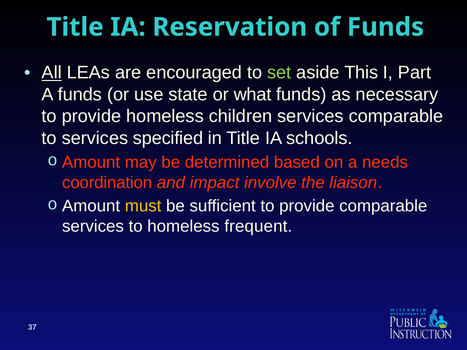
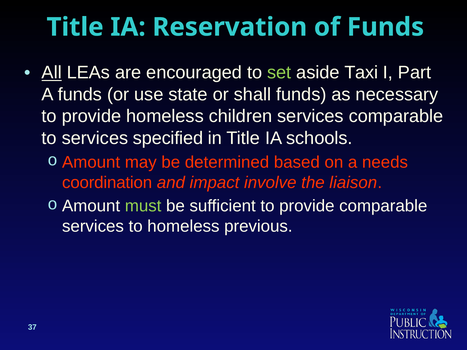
This: This -> Taxi
what: what -> shall
must colour: yellow -> light green
frequent: frequent -> previous
